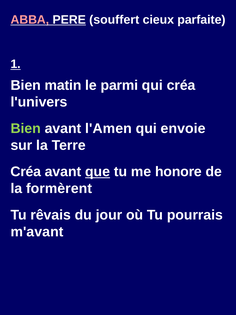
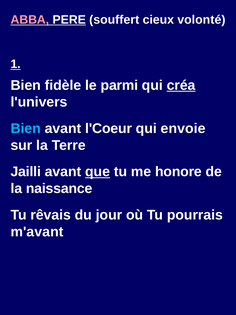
parfaite: parfaite -> volonté
matin: matin -> fidèle
créa at (181, 85) underline: none -> present
Bien at (26, 128) colour: light green -> light blue
l'Amen: l'Amen -> l'Coeur
Créa at (26, 172): Créa -> Jailli
formèrent: formèrent -> naissance
